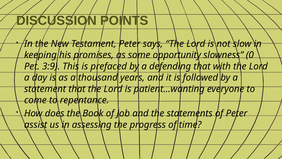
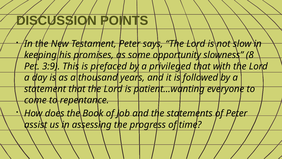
0: 0 -> 8
defending: defending -> privileged
